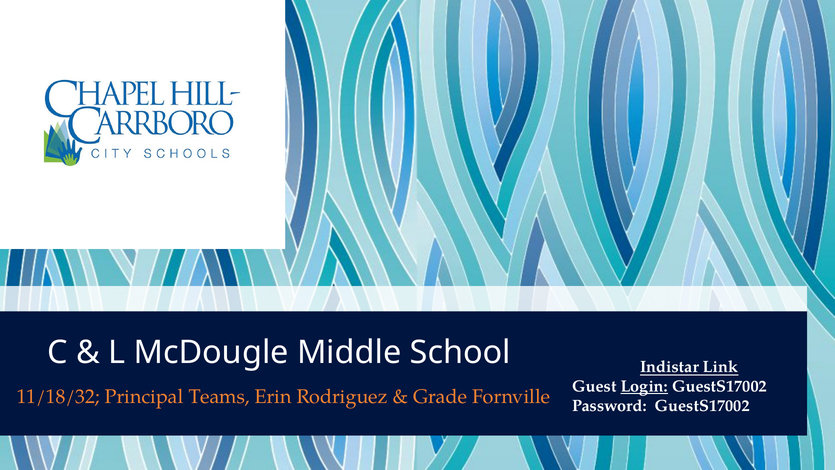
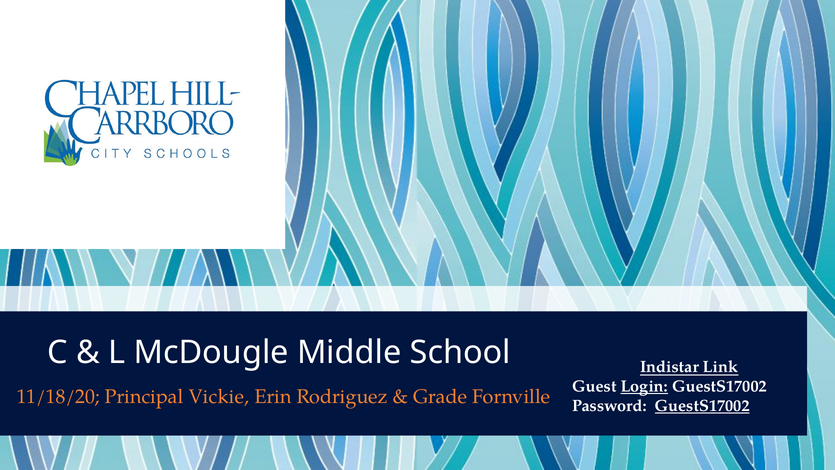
11/18/32: 11/18/32 -> 11/18/20
Teams: Teams -> Vickie
GuestS17002 at (702, 406) underline: none -> present
